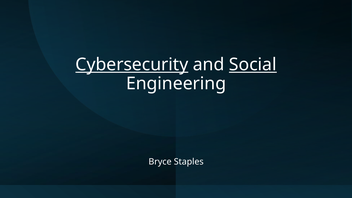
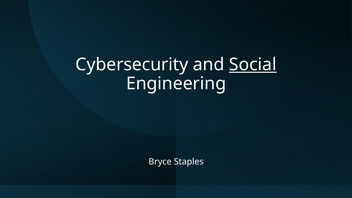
Cybersecurity underline: present -> none
